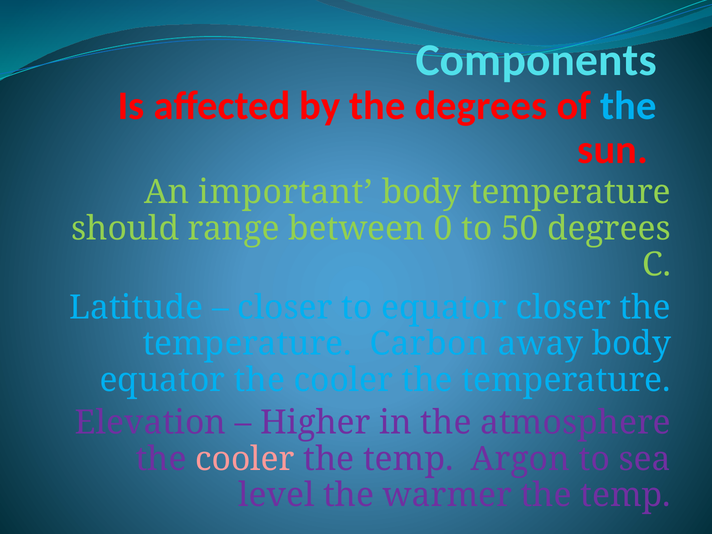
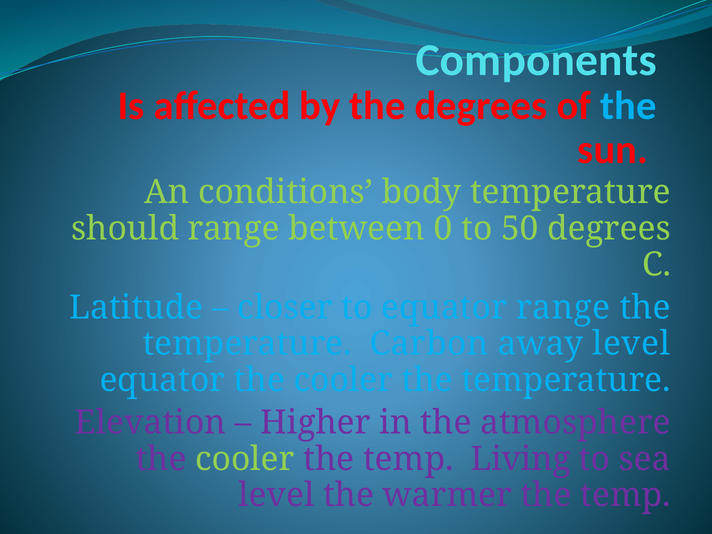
important: important -> conditions
equator closer: closer -> range
away body: body -> level
cooler at (245, 459) colour: pink -> light green
Argon: Argon -> Living
